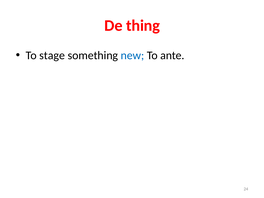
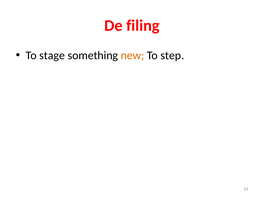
thing: thing -> filing
new colour: blue -> orange
ante: ante -> step
